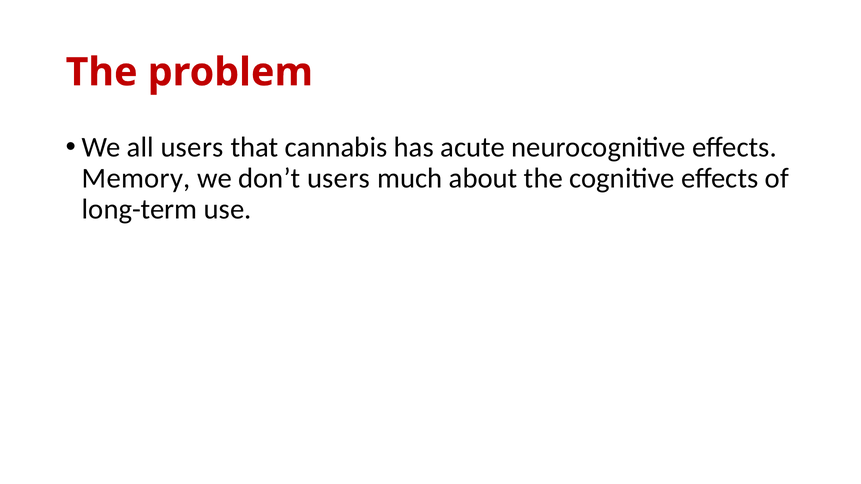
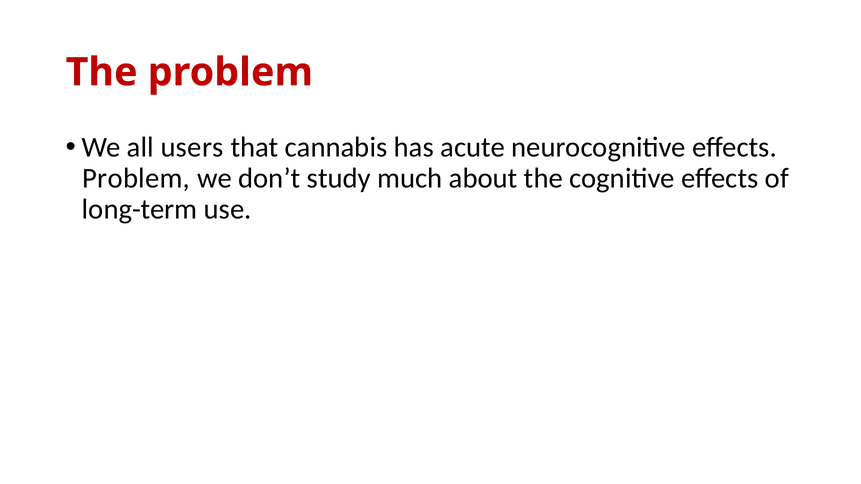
Memory at (136, 179): Memory -> Problem
don’t users: users -> study
